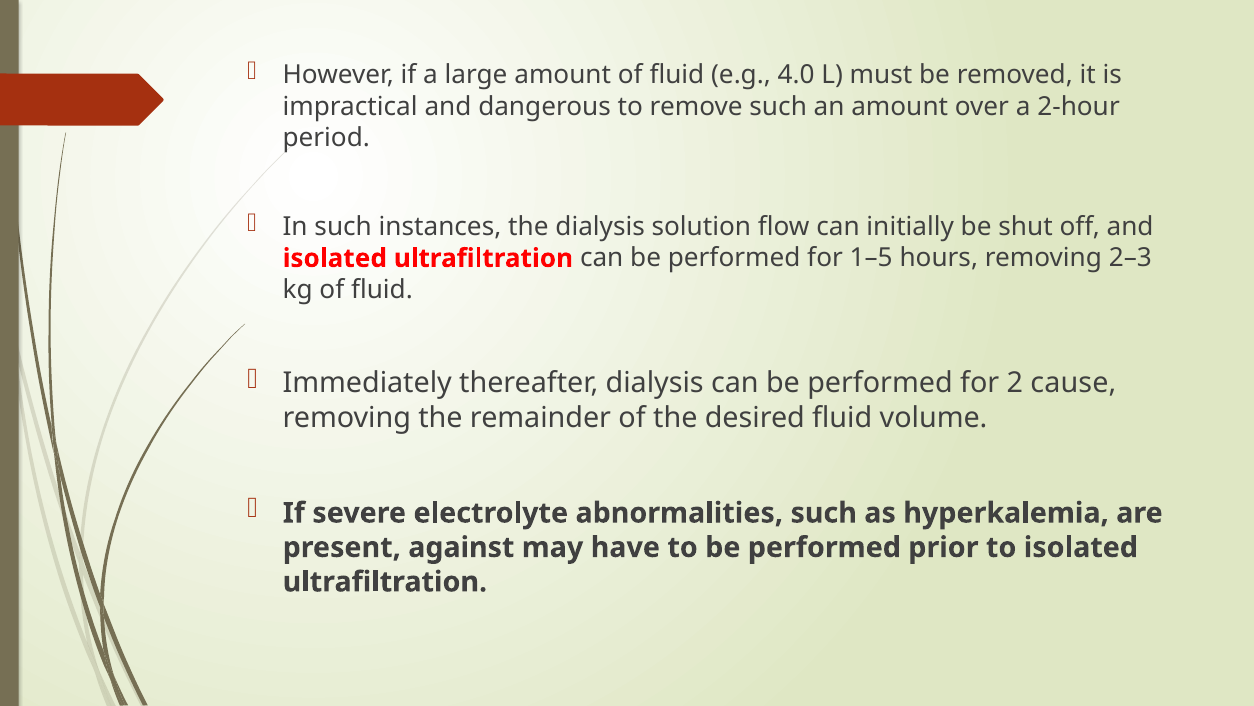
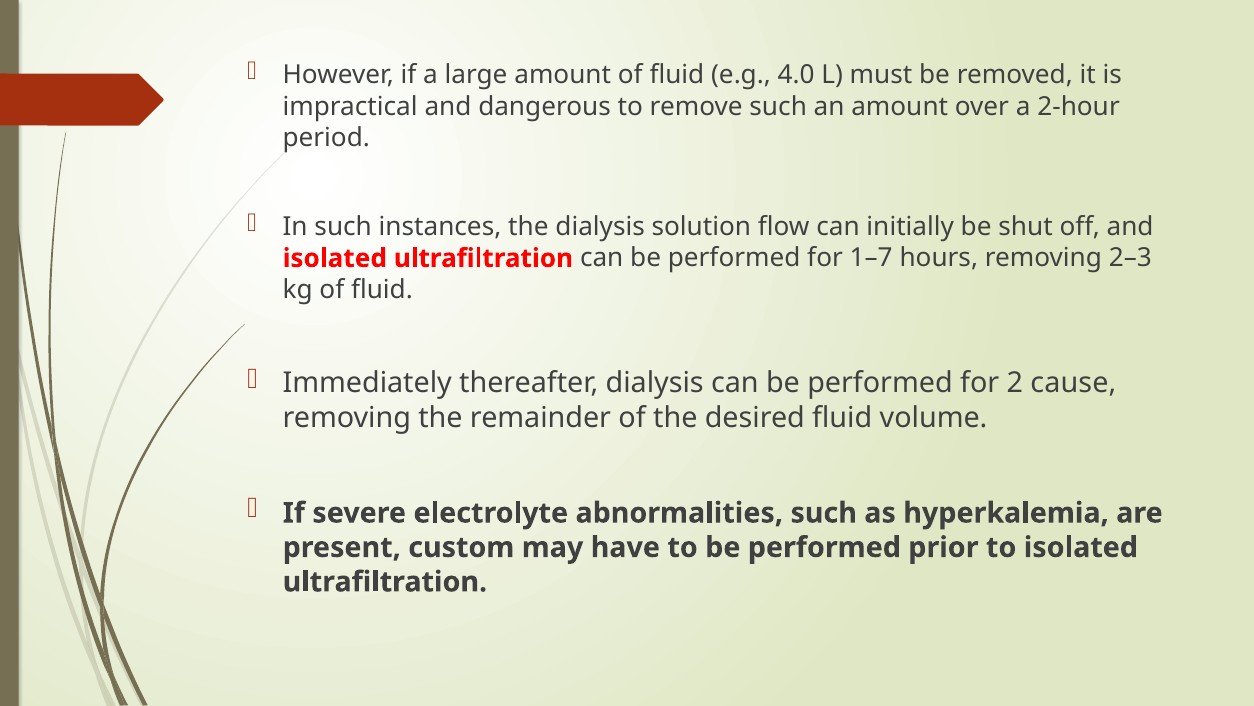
1–5: 1–5 -> 1–7
against: against -> custom
